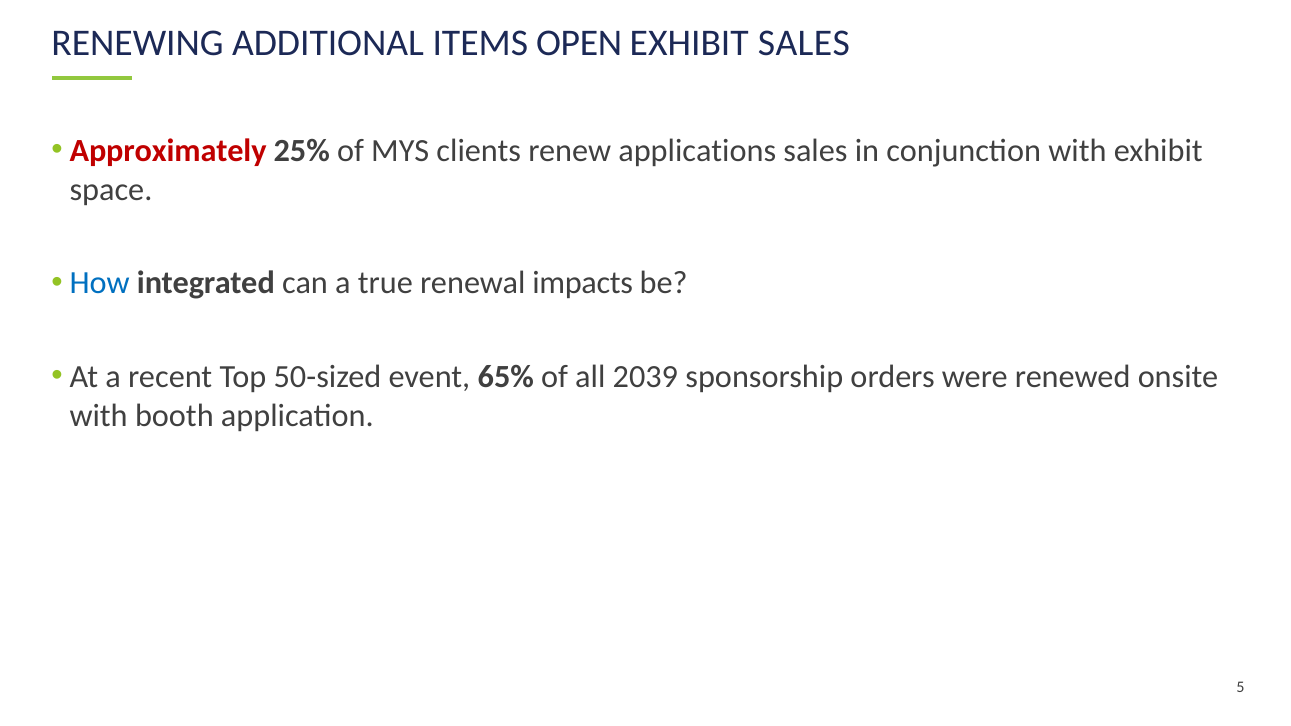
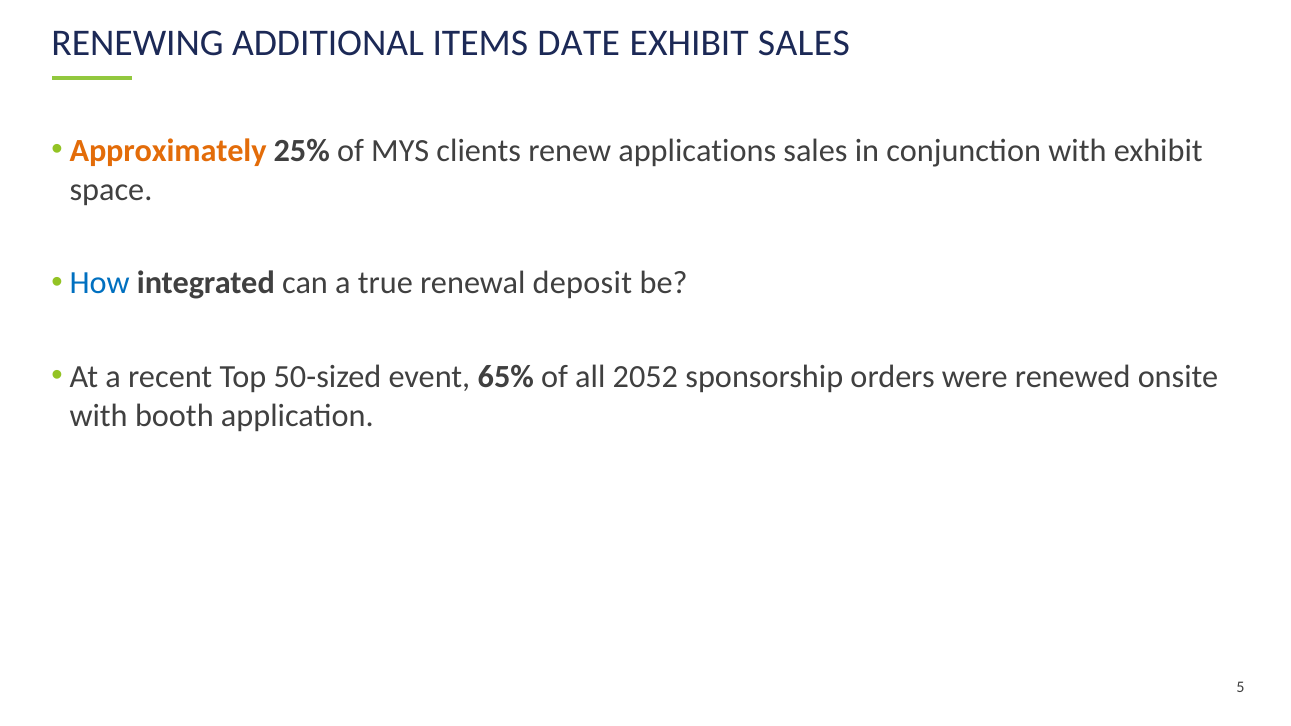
OPEN: OPEN -> DATE
Approximately colour: red -> orange
impacts: impacts -> deposit
2039: 2039 -> 2052
